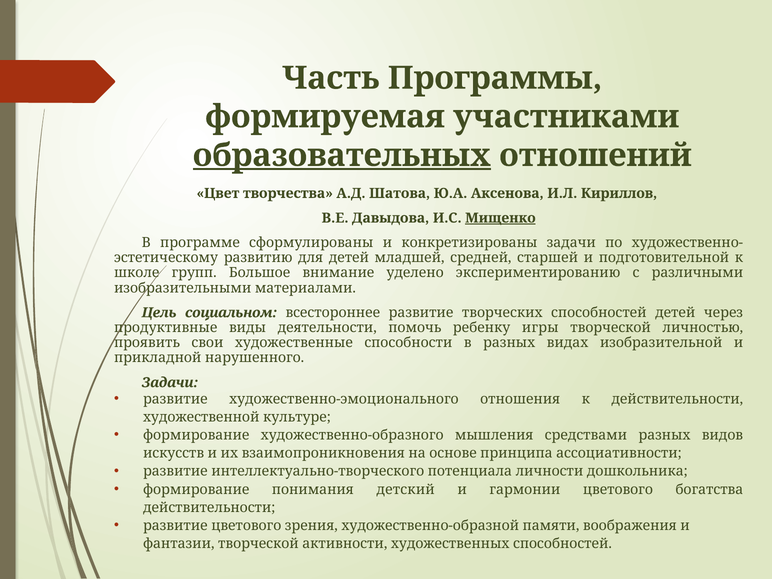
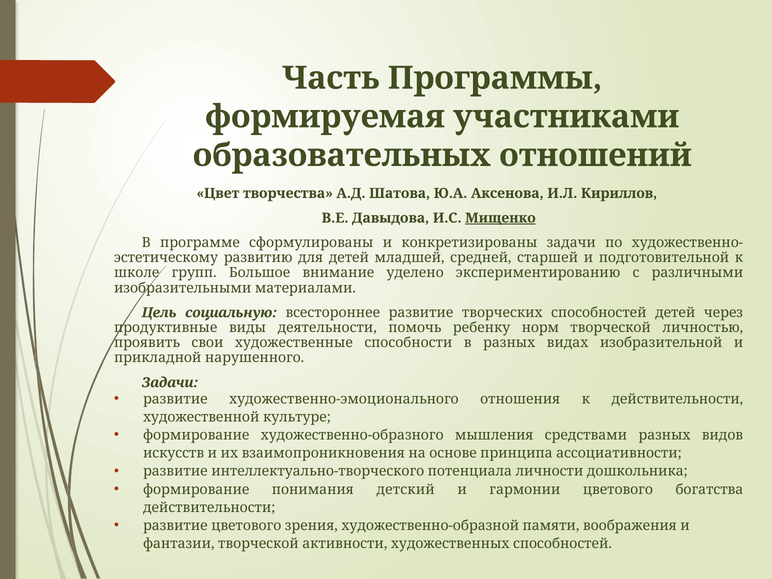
образовательных underline: present -> none
социальном: социальном -> социальную
игры: игры -> норм
